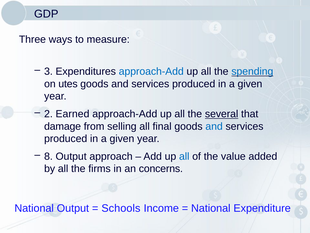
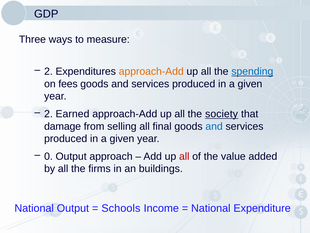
3 at (48, 71): 3 -> 2
approach-Add at (151, 71) colour: blue -> orange
utes: utes -> fees
several: several -> society
8: 8 -> 0
all at (184, 156) colour: blue -> red
concerns: concerns -> buildings
